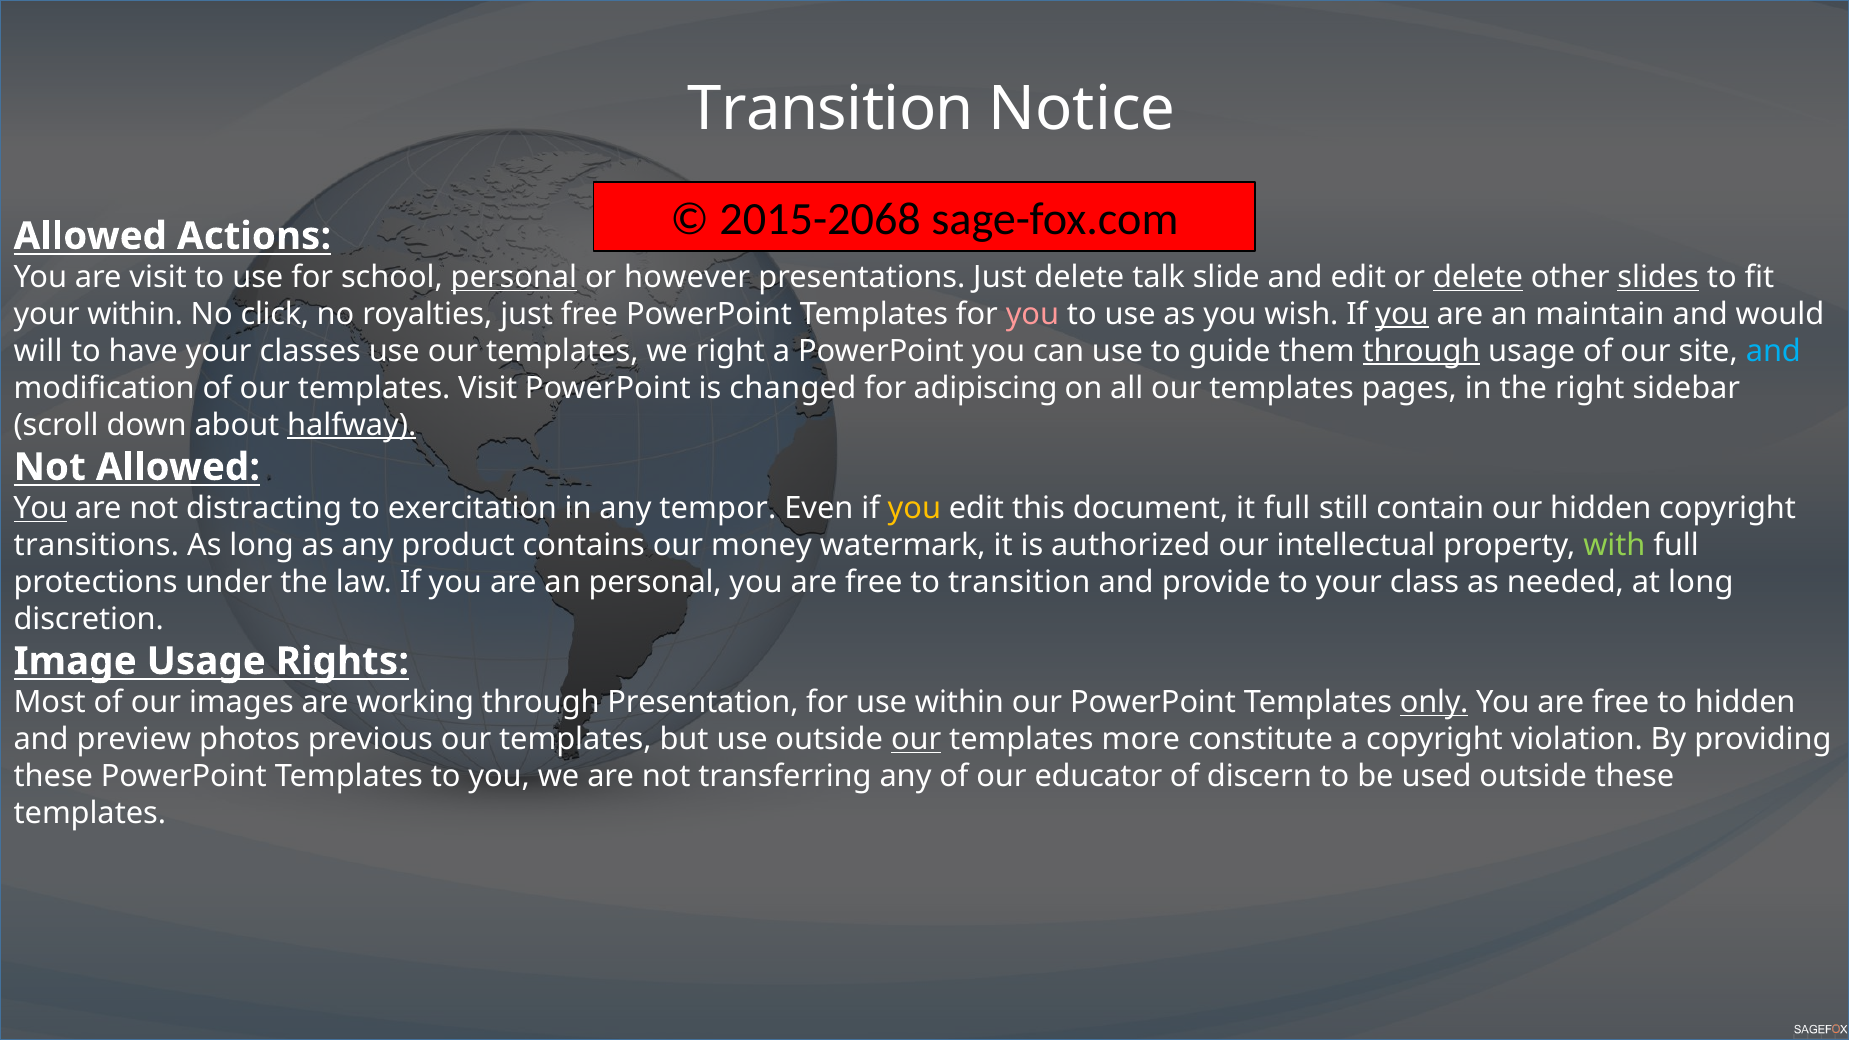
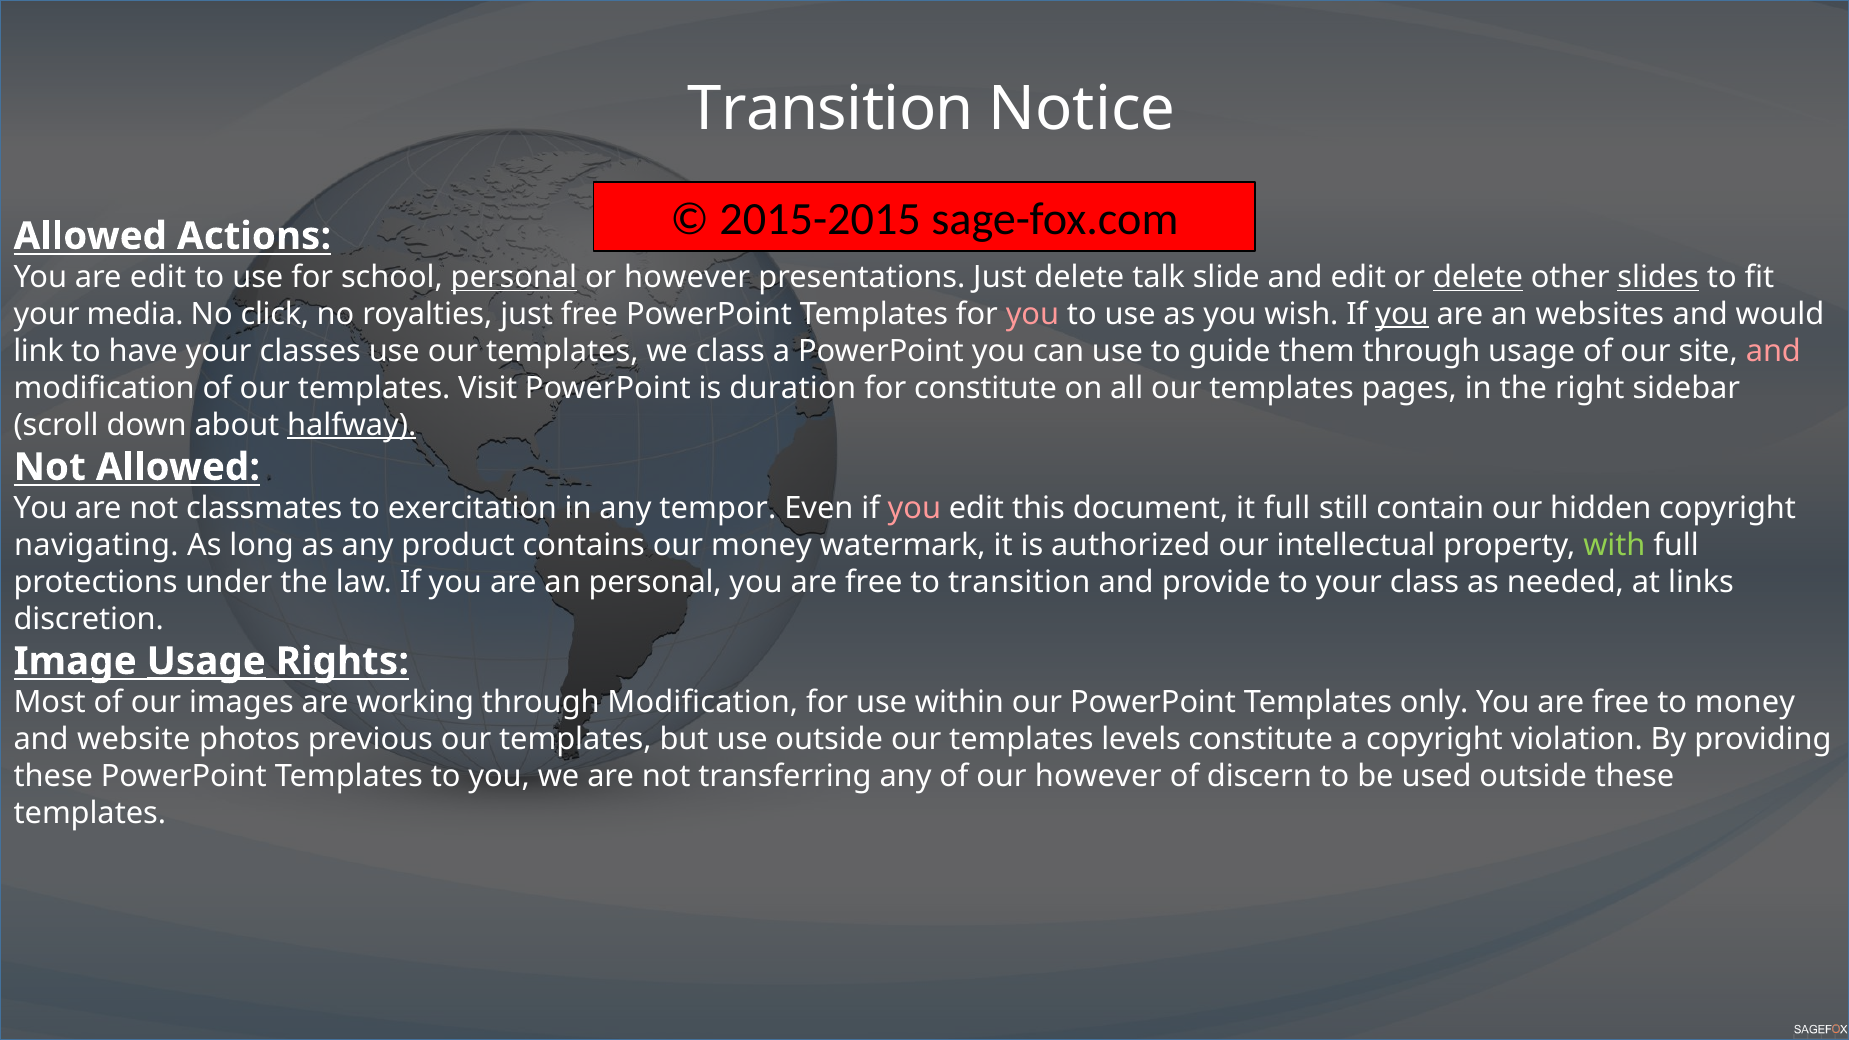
2015-2068: 2015-2068 -> 2015-2015
are visit: visit -> edit
your within: within -> media
maintain: maintain -> websites
will: will -> link
we right: right -> class
through at (1422, 351) underline: present -> none
and at (1773, 351) colour: light blue -> pink
changed: changed -> duration
for adipiscing: adipiscing -> constitute
You at (41, 508) underline: present -> none
distracting: distracting -> classmates
you at (914, 508) colour: yellow -> pink
transitions: transitions -> navigating
at long: long -> links
Usage at (206, 661) underline: none -> present
through Presentation: Presentation -> Modification
only underline: present -> none
to hidden: hidden -> money
preview: preview -> website
our at (916, 739) underline: present -> none
more: more -> levels
our educator: educator -> however
